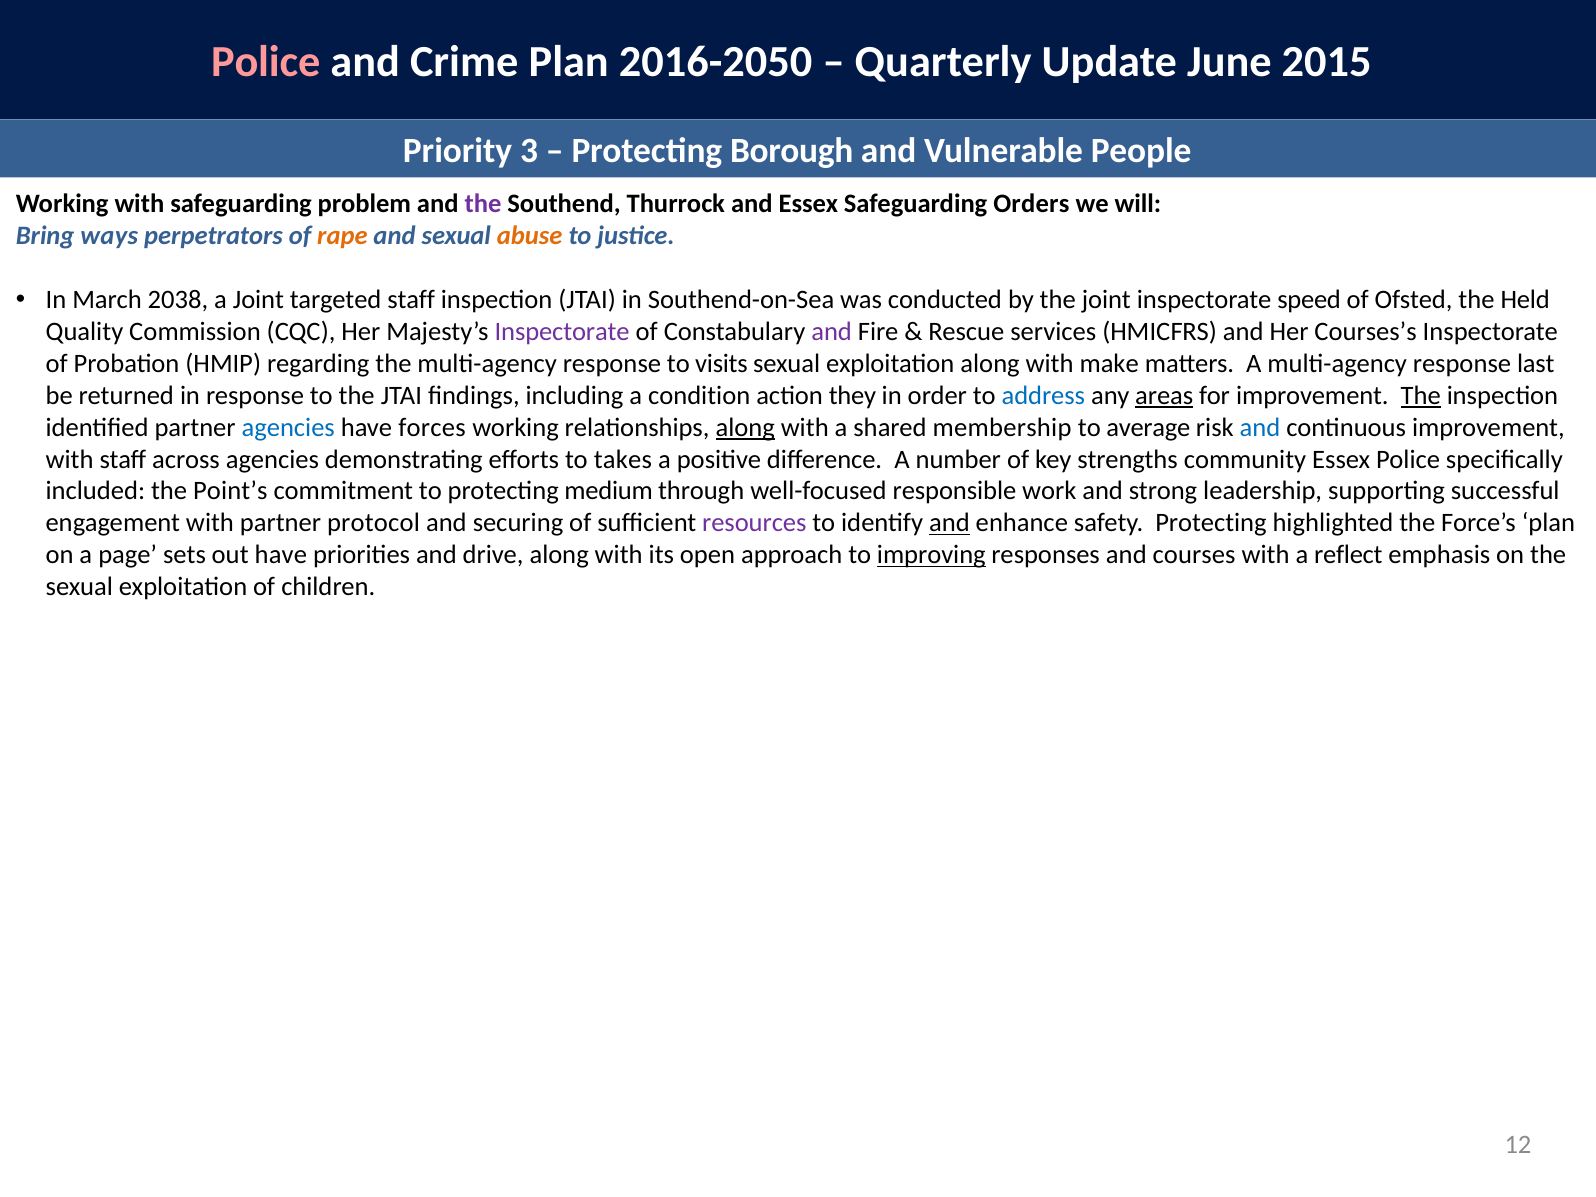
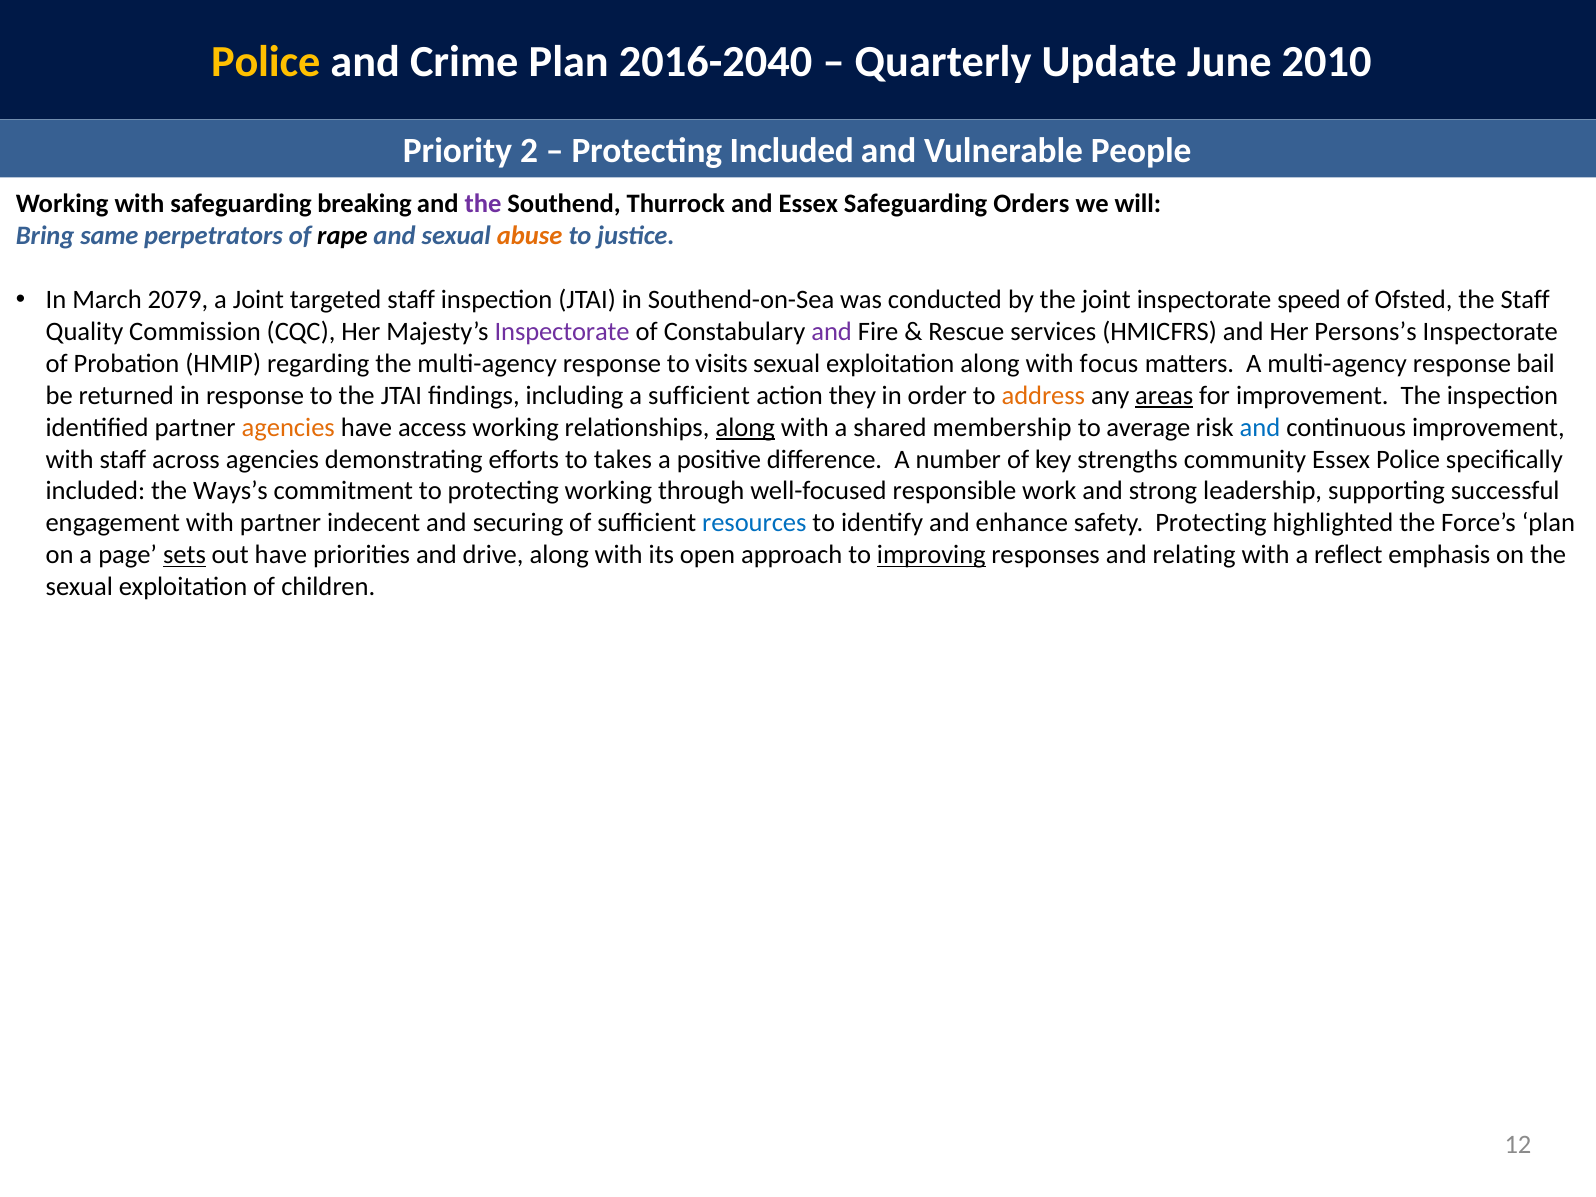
Police at (266, 62) colour: pink -> yellow
2016-2050: 2016-2050 -> 2016-2040
2015: 2015 -> 2010
3: 3 -> 2
Protecting Borough: Borough -> Included
problem: problem -> breaking
ways: ways -> same
rape colour: orange -> black
2038: 2038 -> 2079
the Held: Held -> Staff
Courses’s: Courses’s -> Persons’s
make: make -> focus
last: last -> bail
a condition: condition -> sufficient
address colour: blue -> orange
The at (1421, 395) underline: present -> none
agencies at (288, 427) colour: blue -> orange
forces: forces -> access
Point’s: Point’s -> Ways’s
protecting medium: medium -> working
protocol: protocol -> indecent
resources colour: purple -> blue
and at (949, 523) underline: present -> none
sets underline: none -> present
courses: courses -> relating
